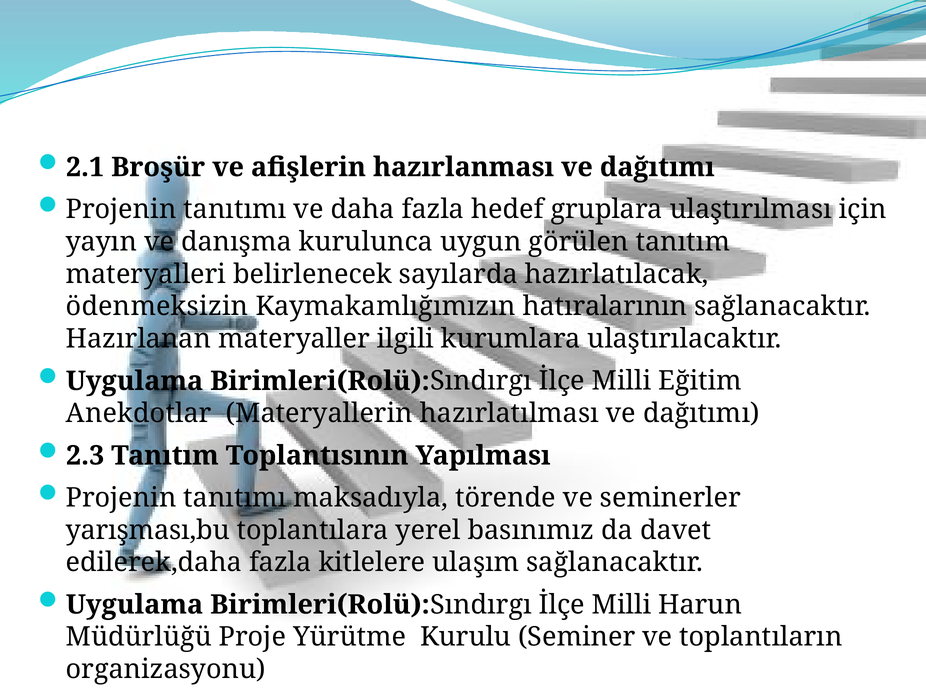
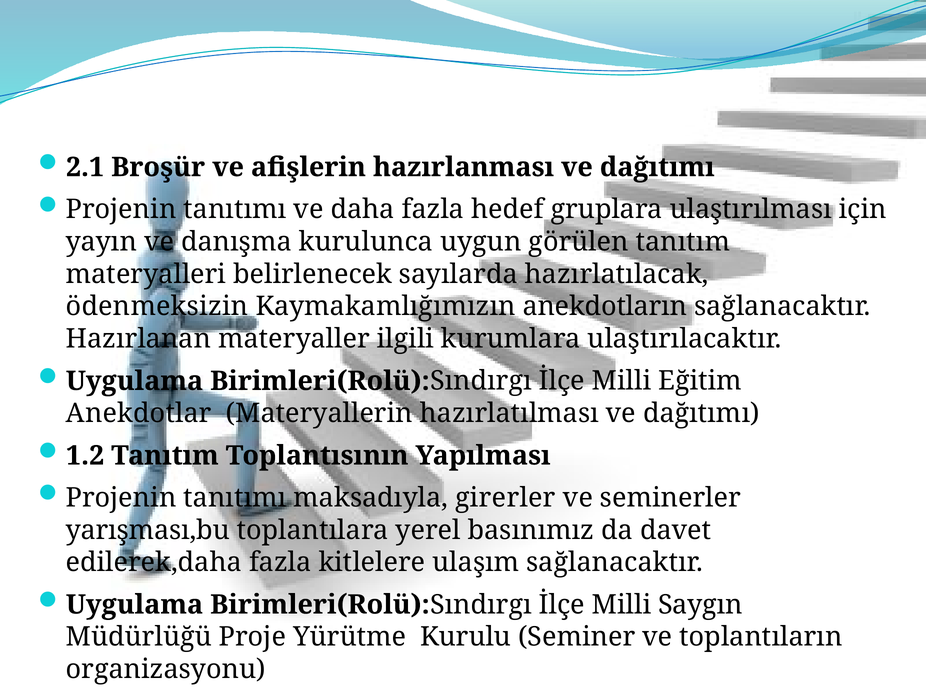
hatıralarının: hatıralarının -> anekdotların
2.3: 2.3 -> 1.2
törende: törende -> girerler
Harun: Harun -> Saygın
